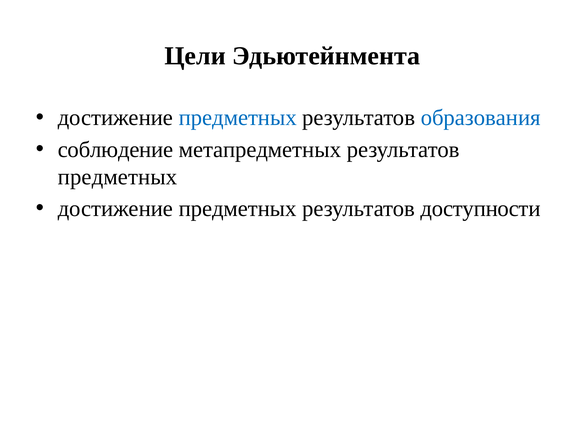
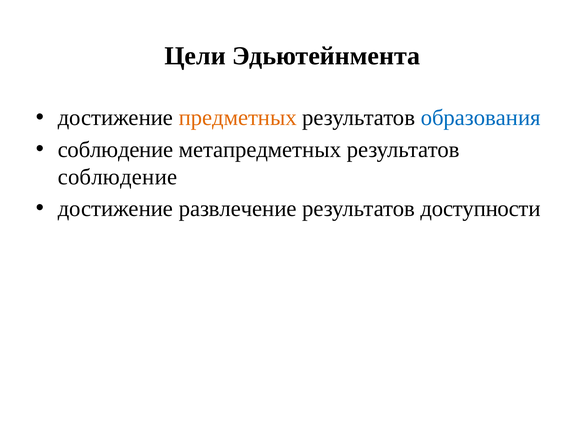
предметных at (238, 118) colour: blue -> orange
предметных at (117, 177): предметных -> соблюдение
предметных at (238, 209): предметных -> развлечение
